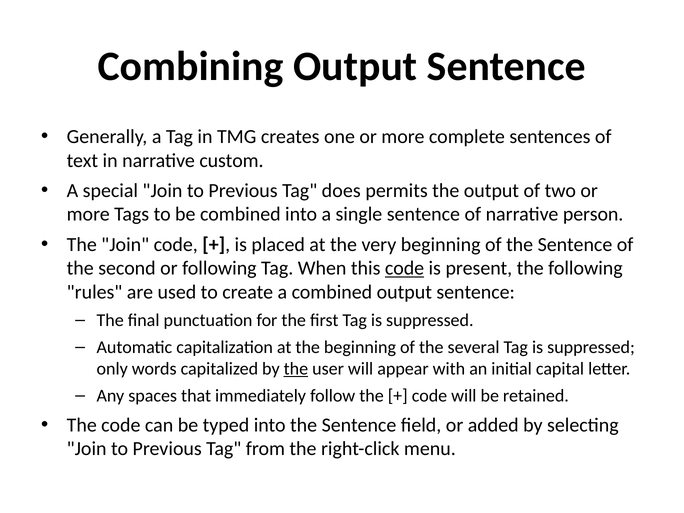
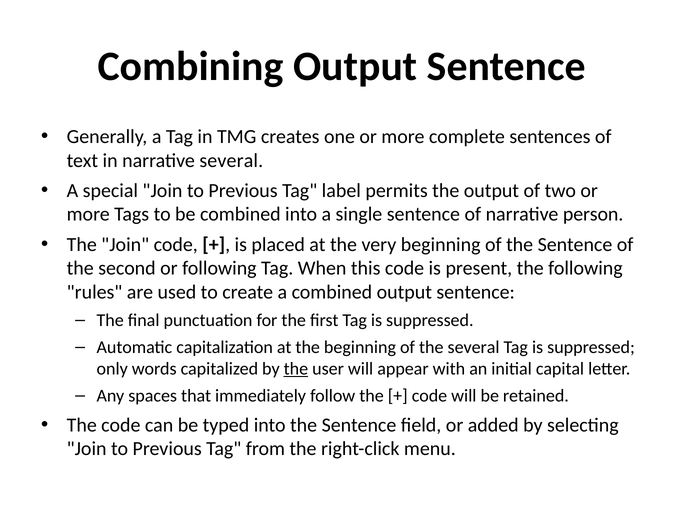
narrative custom: custom -> several
does: does -> label
code at (405, 268) underline: present -> none
